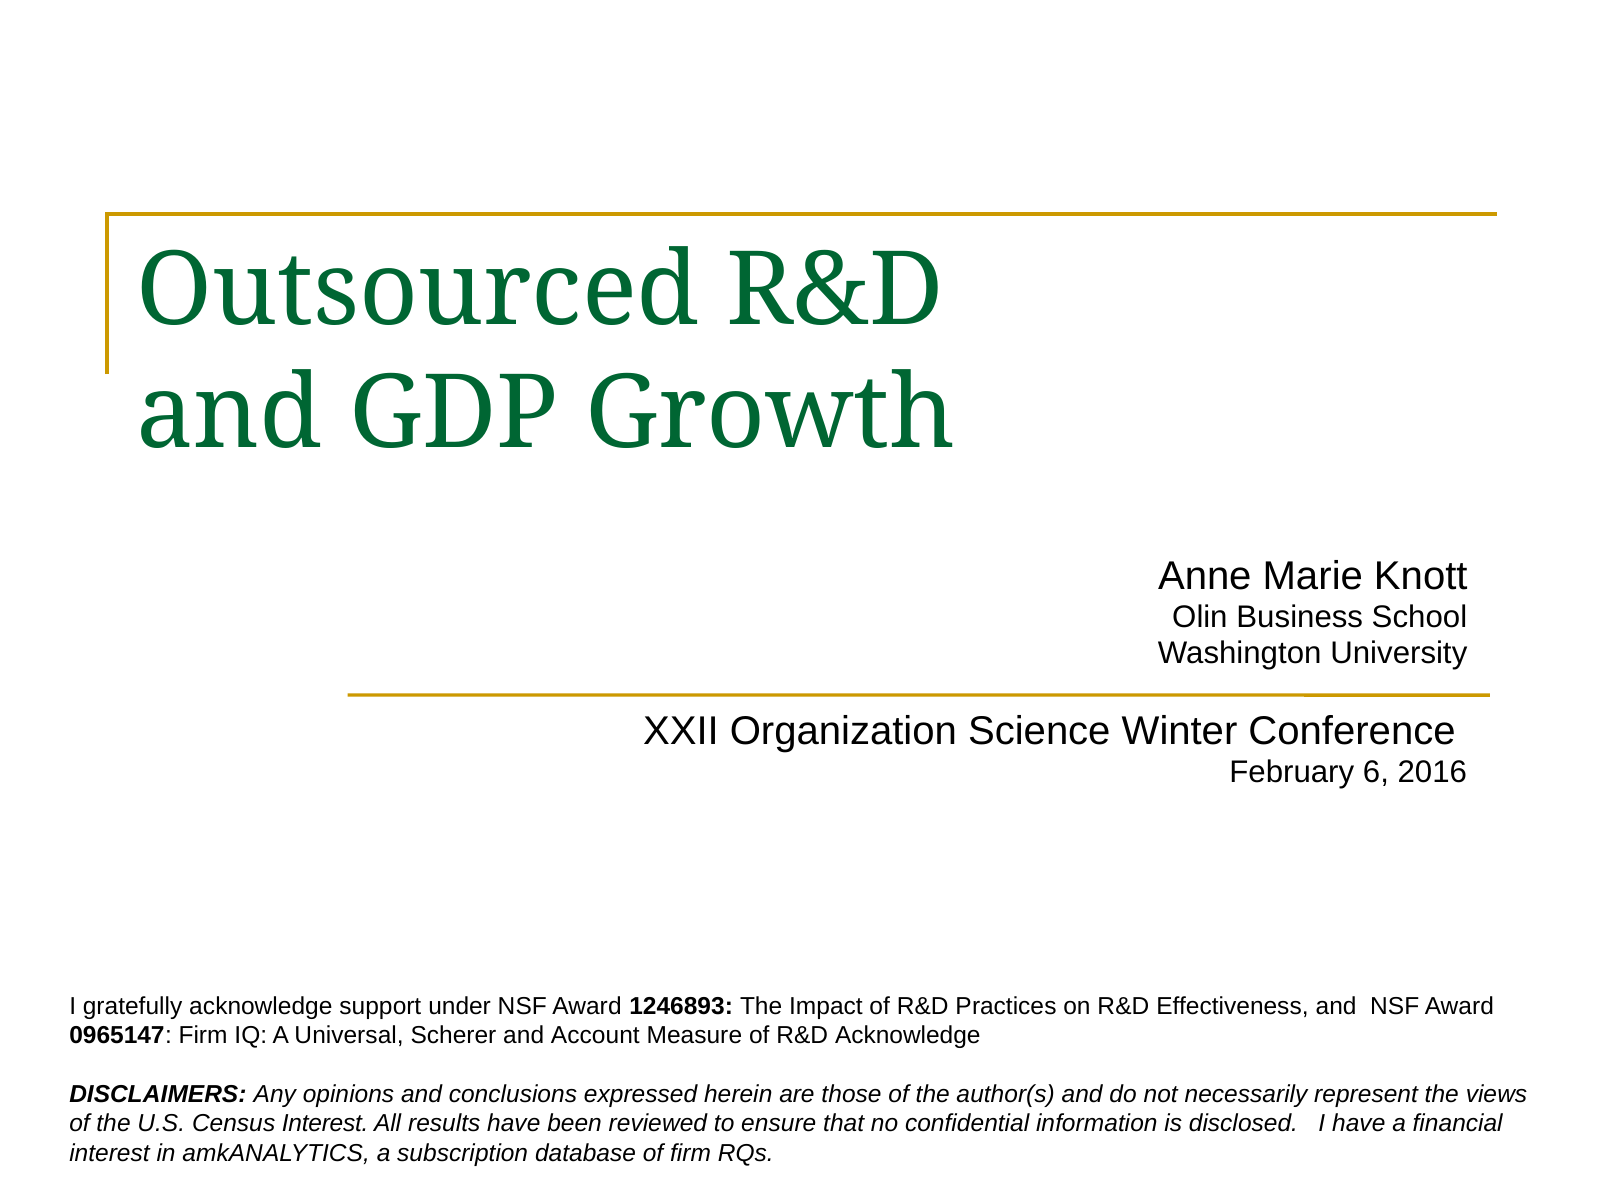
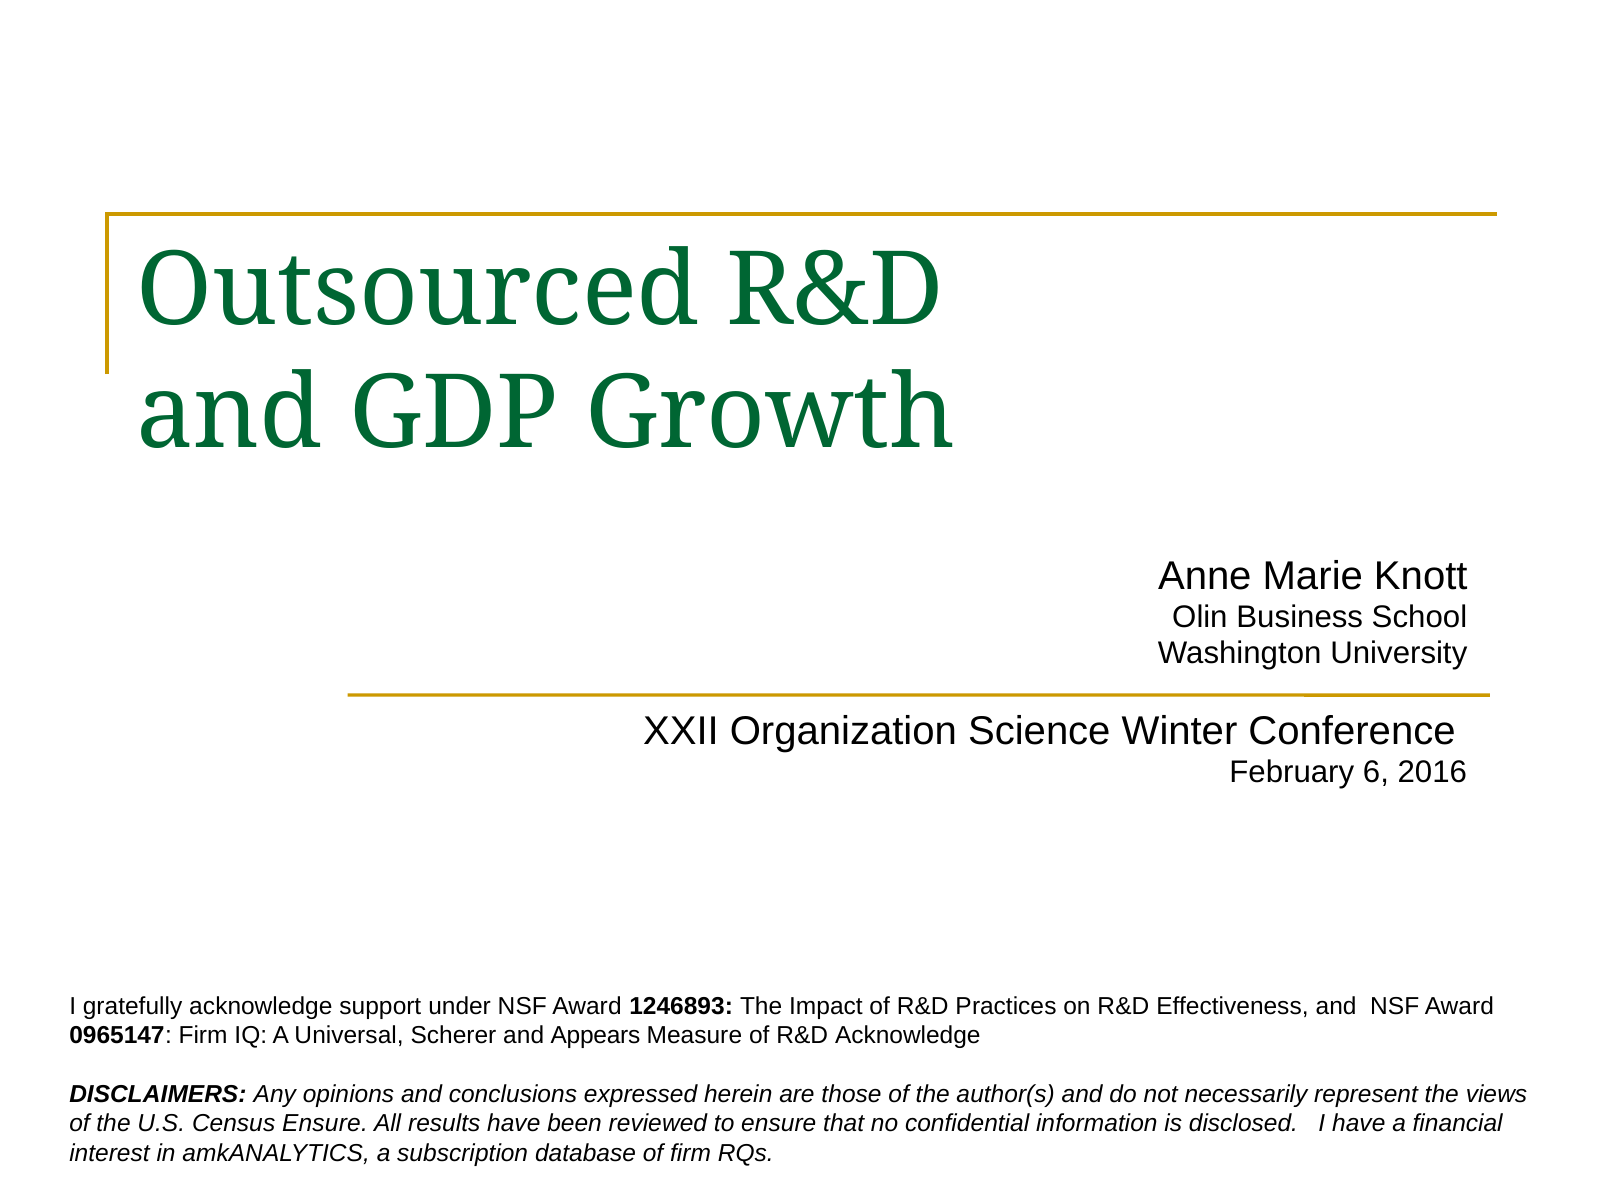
Account: Account -> Appears
Census Interest: Interest -> Ensure
